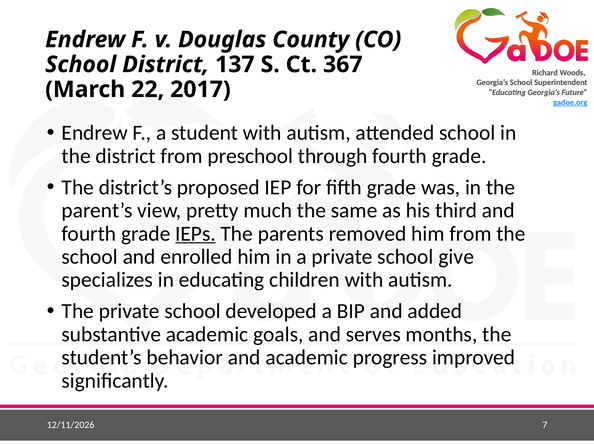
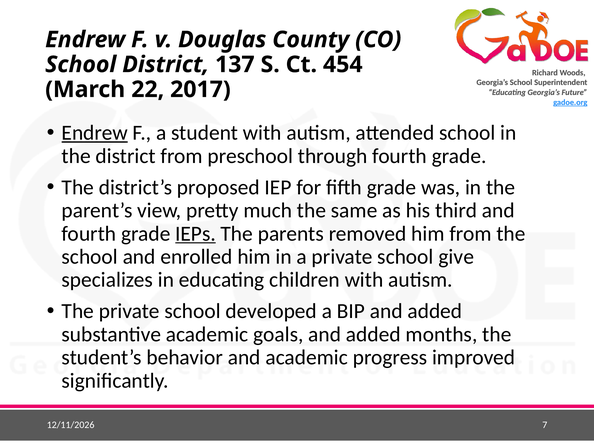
367: 367 -> 454
Endrew at (95, 133) underline: none -> present
goals and serves: serves -> added
